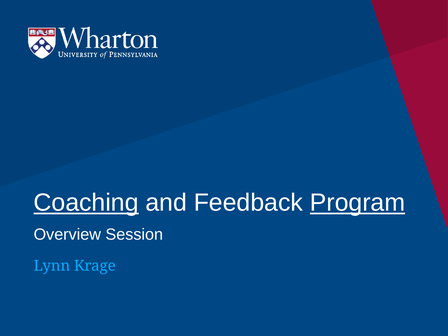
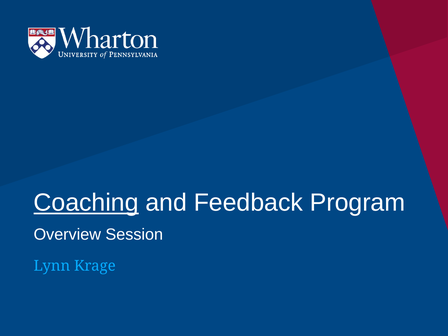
Program underline: present -> none
